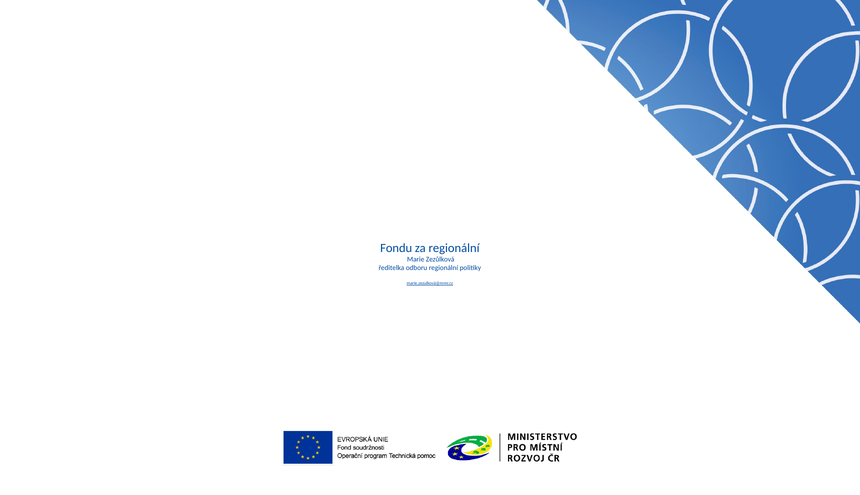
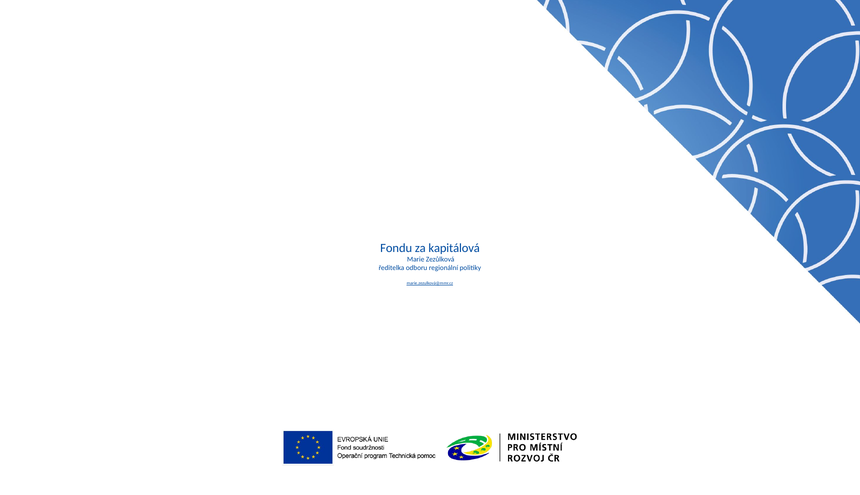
za regionální: regionální -> kapitálová
